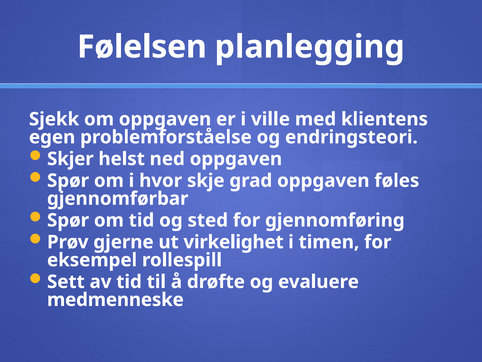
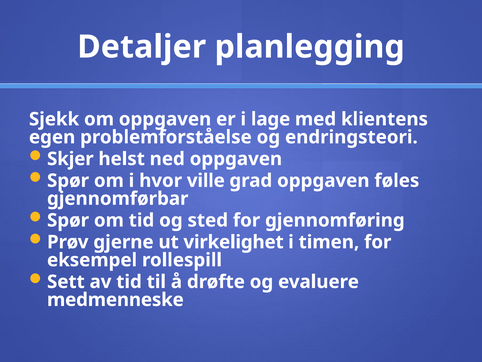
Følelsen: Følelsen -> Detaljer
ville: ville -> lage
skje: skje -> ville
